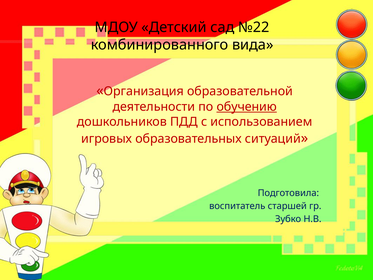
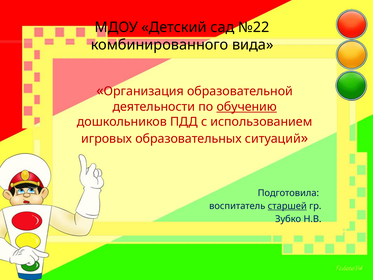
старшей underline: none -> present
